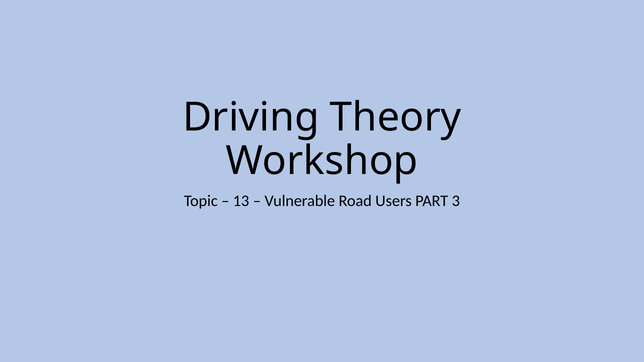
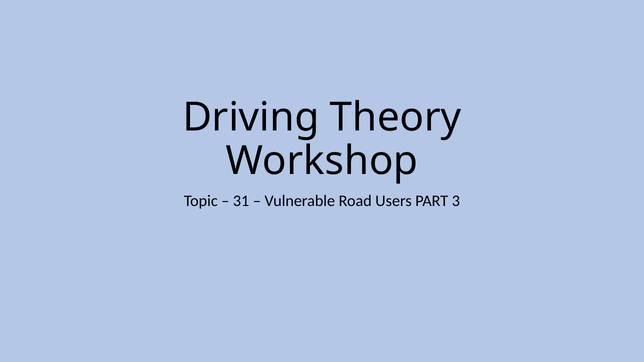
13: 13 -> 31
